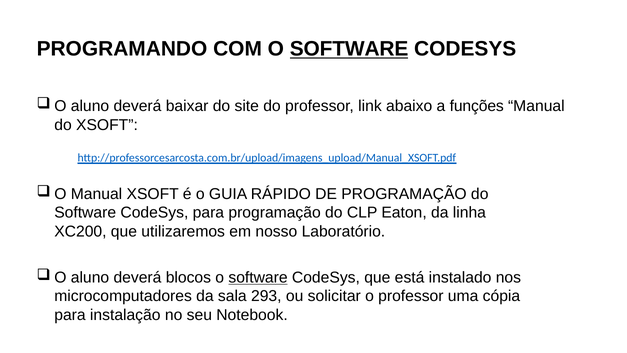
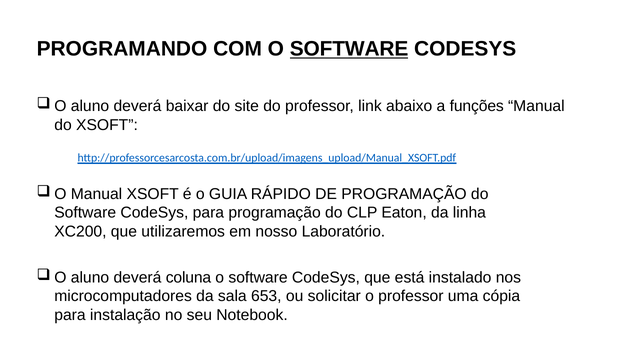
blocos: blocos -> coluna
software at (258, 277) underline: present -> none
293: 293 -> 653
